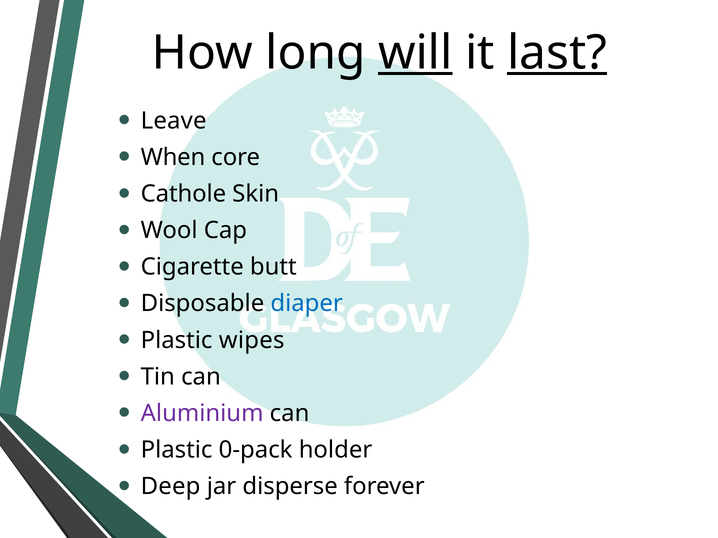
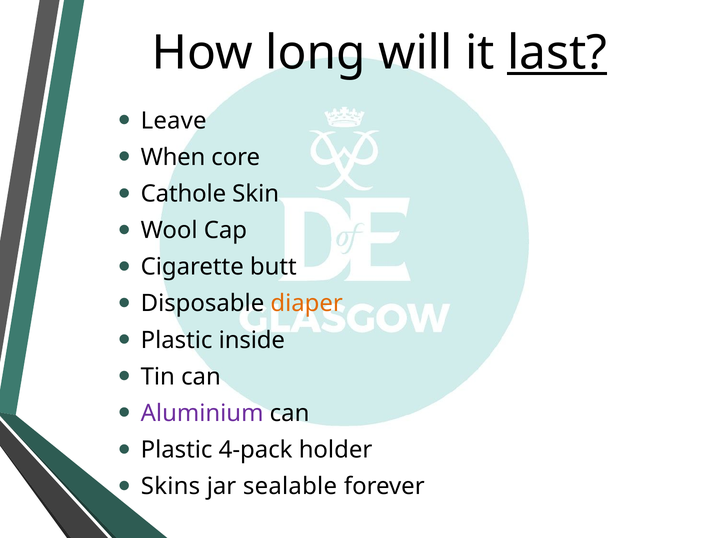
will underline: present -> none
diaper colour: blue -> orange
wipes: wipes -> inside
0-pack: 0-pack -> 4-pack
Deep: Deep -> Skins
disperse: disperse -> sealable
